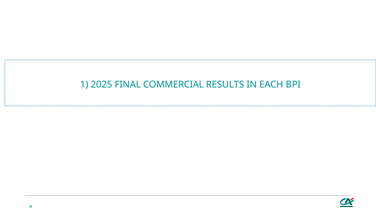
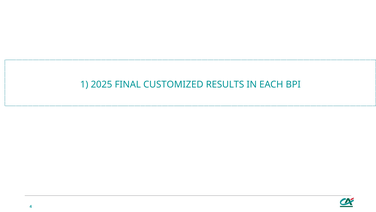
COMMERCIAL: COMMERCIAL -> CUSTOMIZED
